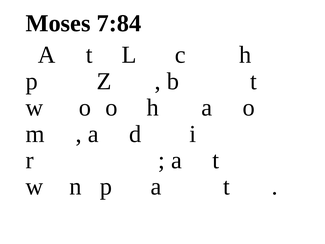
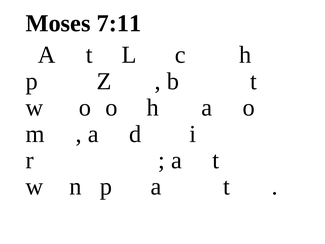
7:84: 7:84 -> 7:11
